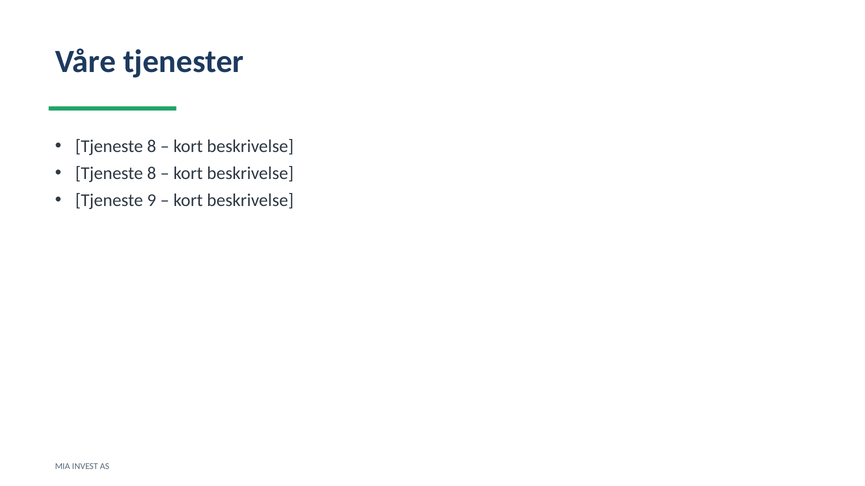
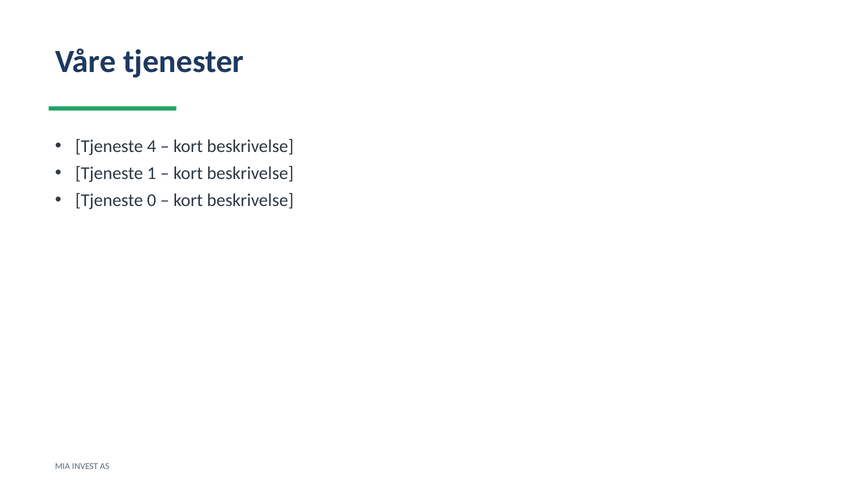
8 at (152, 147): 8 -> 4
8 at (152, 174): 8 -> 1
9: 9 -> 0
